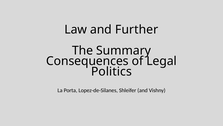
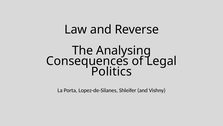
Further: Further -> Reverse
Summary: Summary -> Analysing
